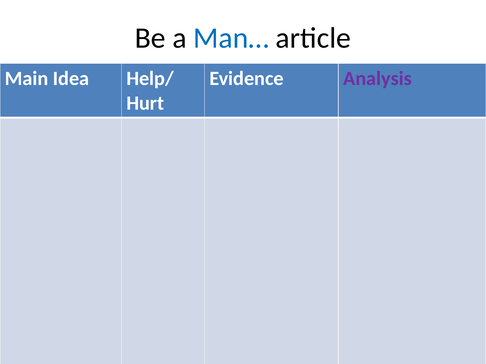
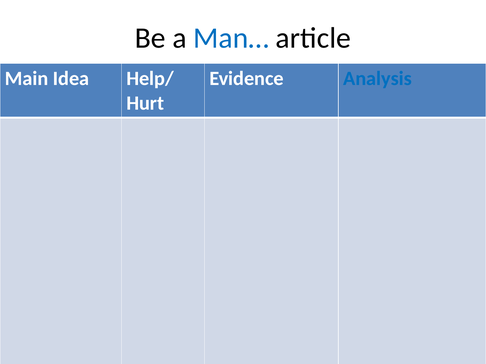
Analysis colour: purple -> blue
